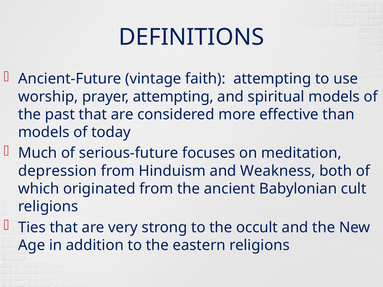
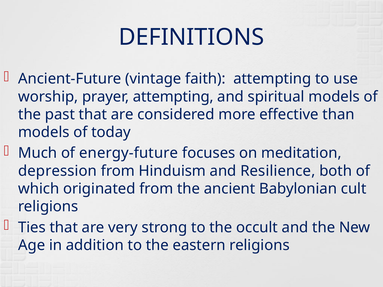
serious-future: serious-future -> energy-future
Weakness: Weakness -> Resilience
